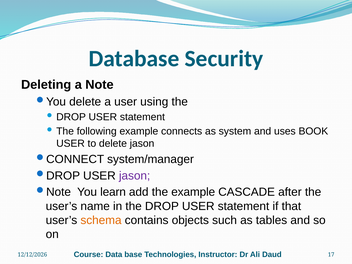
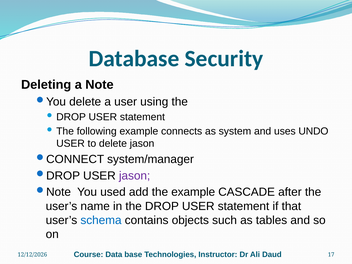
BOOK: BOOK -> UNDO
learn: learn -> used
schema colour: orange -> blue
